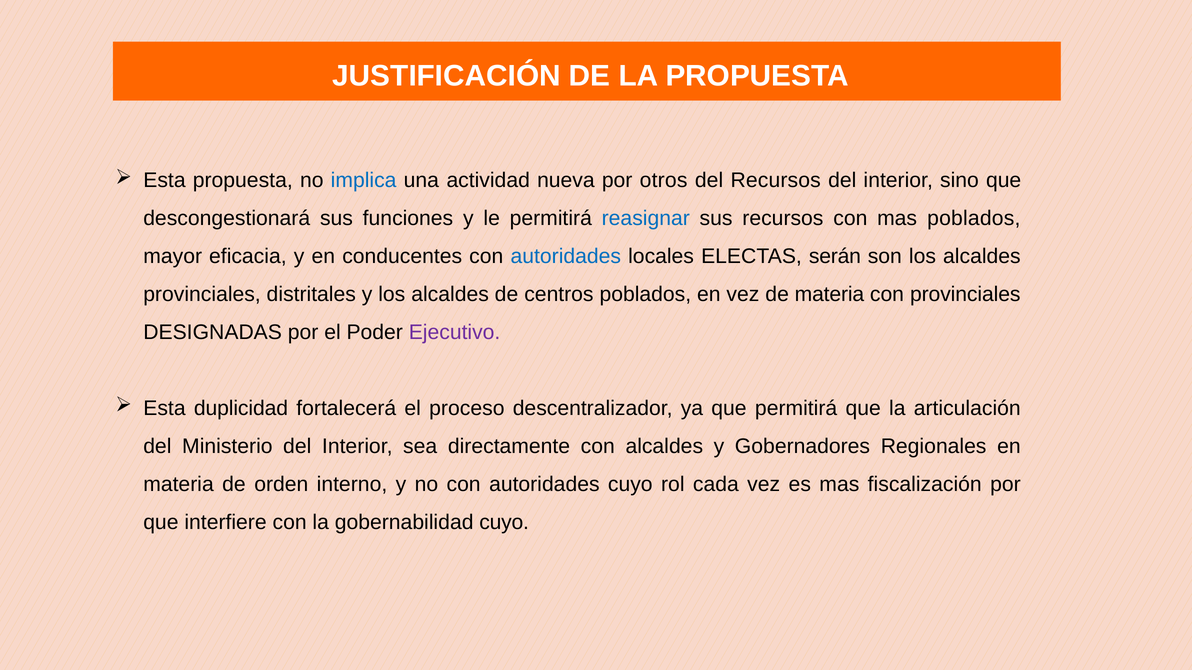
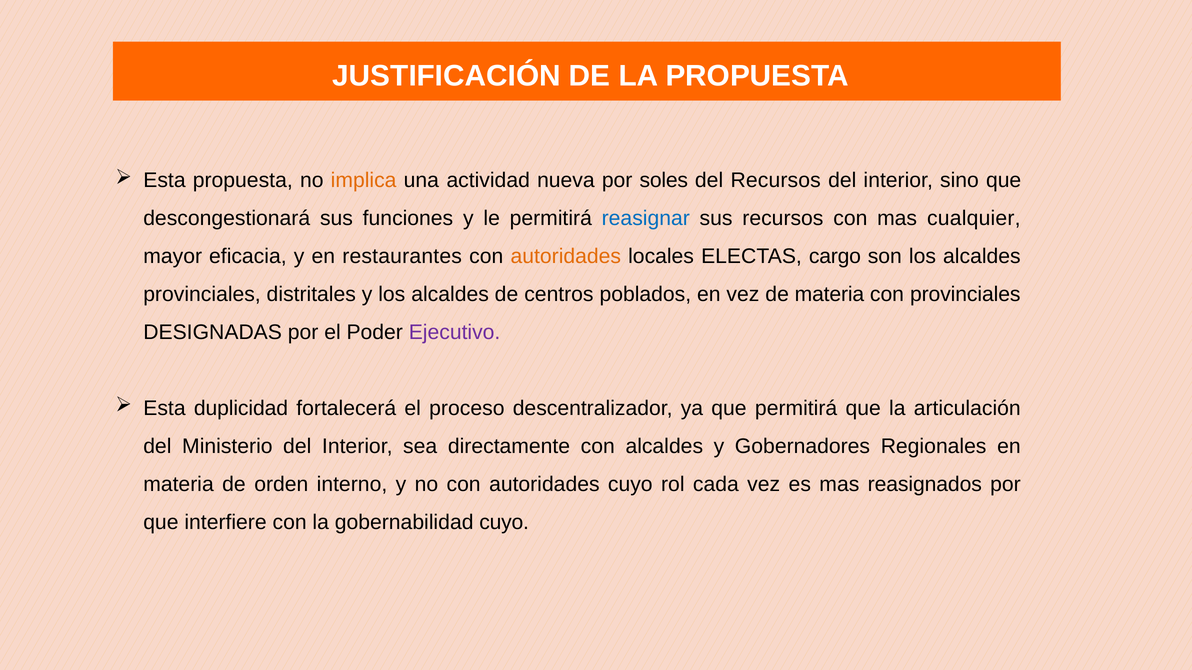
implica colour: blue -> orange
otros: otros -> soles
mas poblados: poblados -> cualquier
conducentes: conducentes -> restaurantes
autoridades at (566, 257) colour: blue -> orange
serán: serán -> cargo
fiscalización: fiscalización -> reasignados
